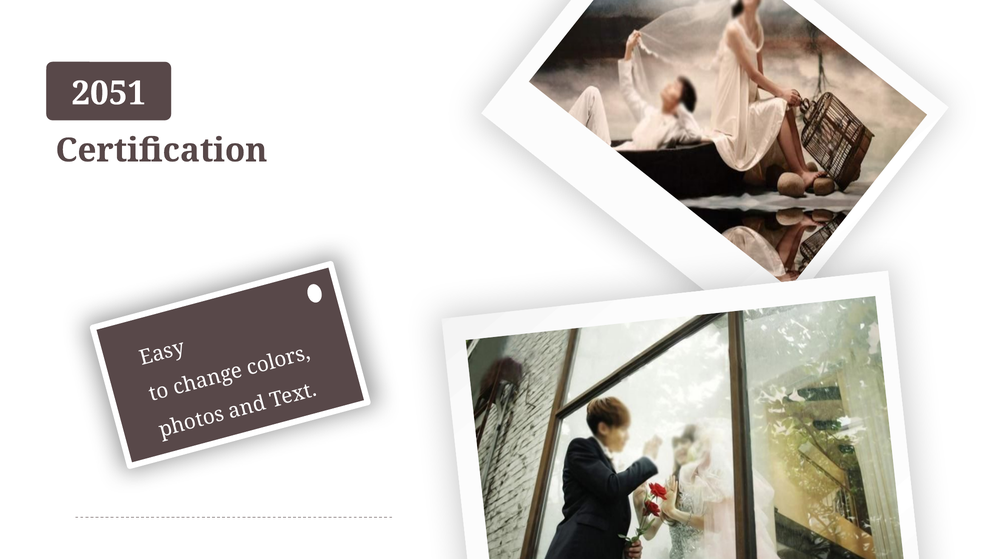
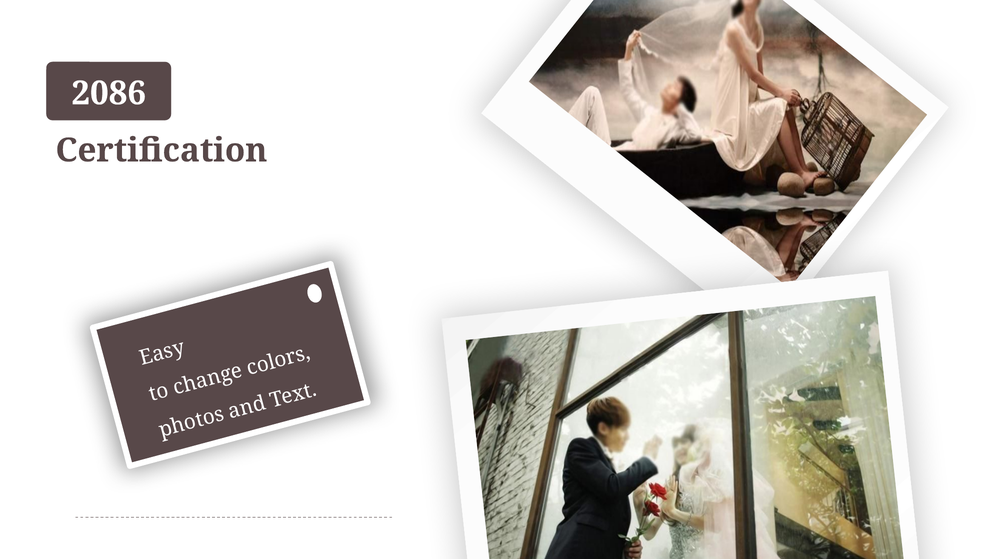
2051: 2051 -> 2086
